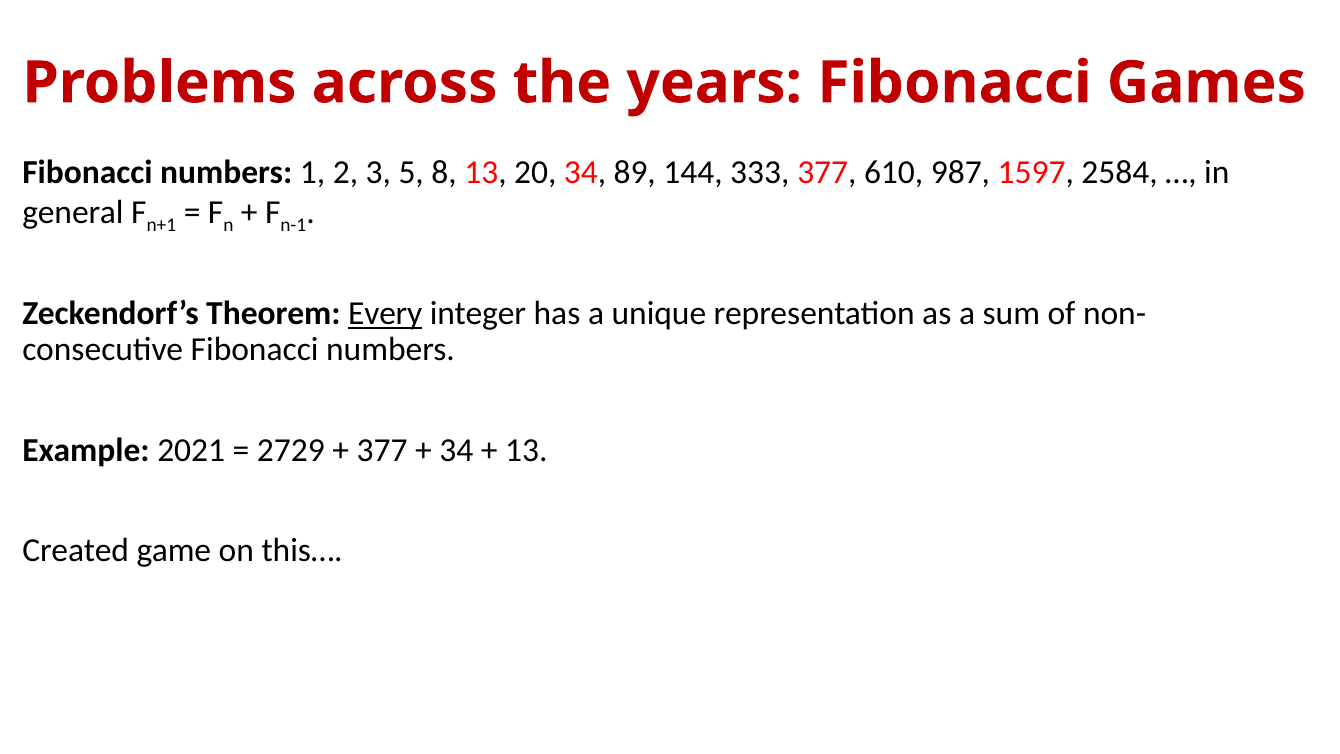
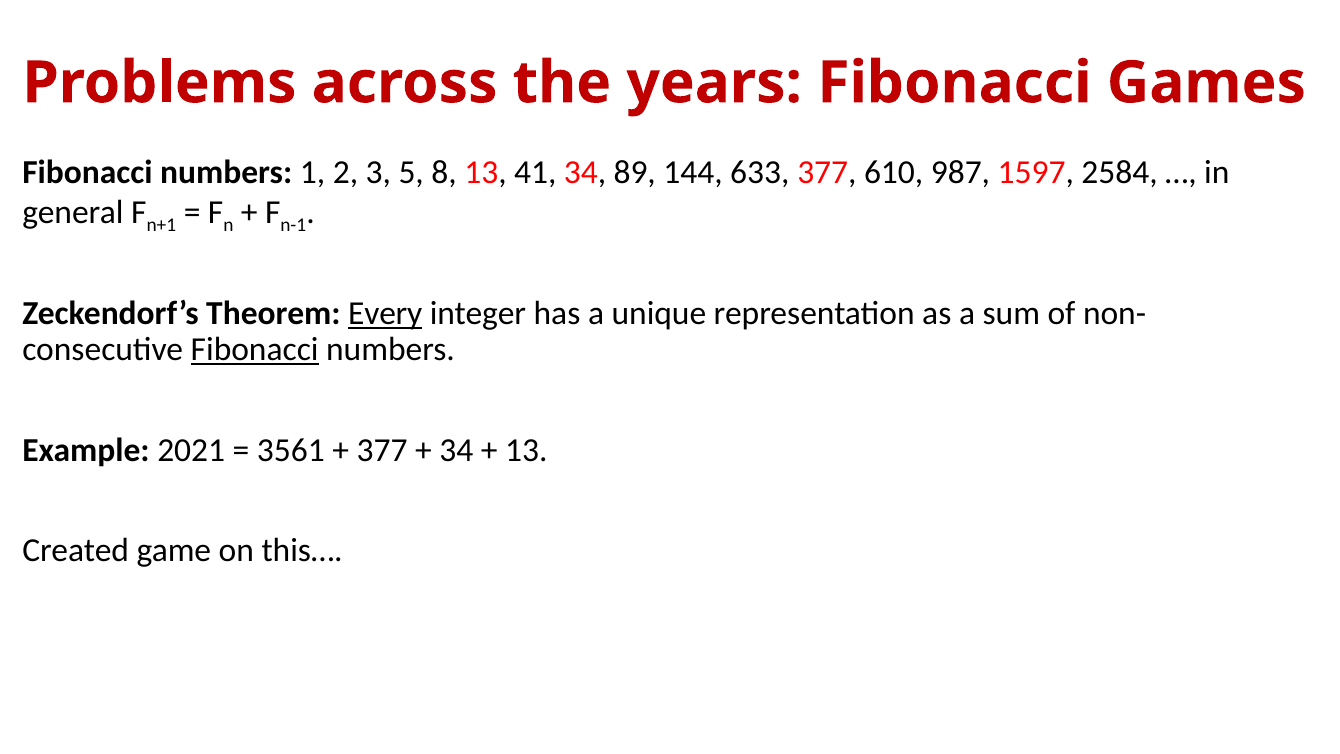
20: 20 -> 41
333: 333 -> 633
Fibonacci at (255, 350) underline: none -> present
2729: 2729 -> 3561
